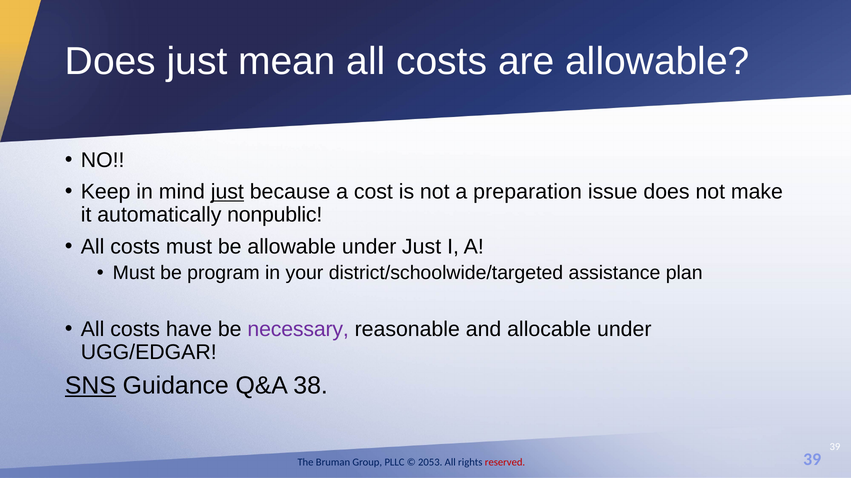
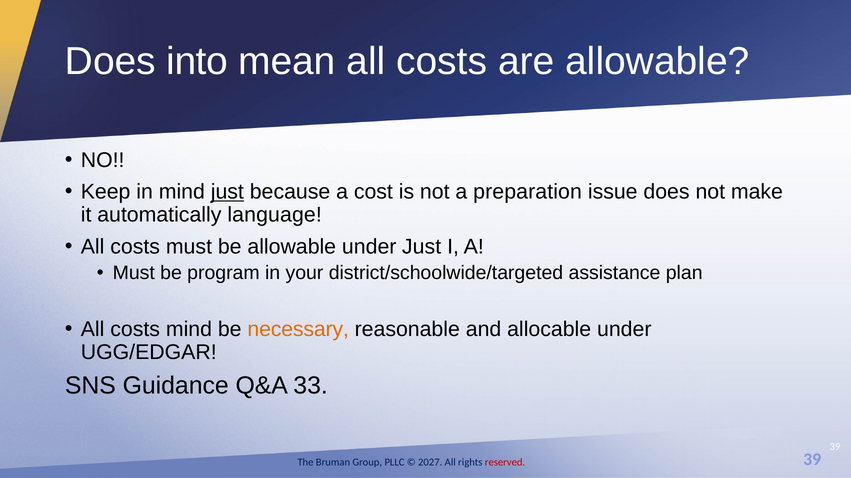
Does just: just -> into
nonpublic: nonpublic -> language
costs have: have -> mind
necessary colour: purple -> orange
SNS underline: present -> none
38: 38 -> 33
2053: 2053 -> 2027
